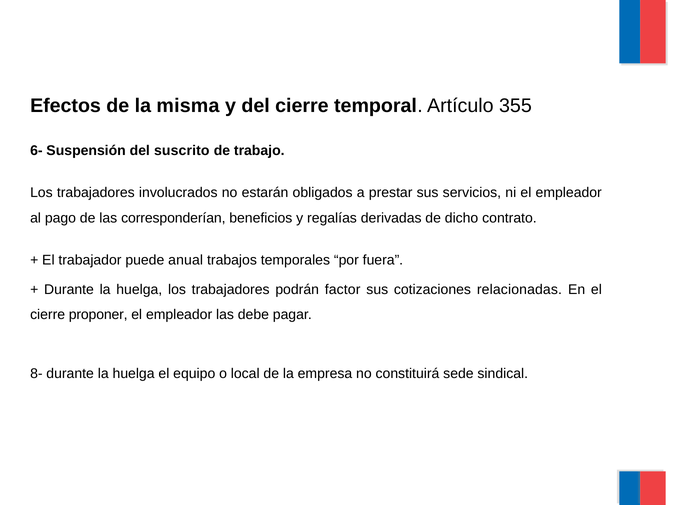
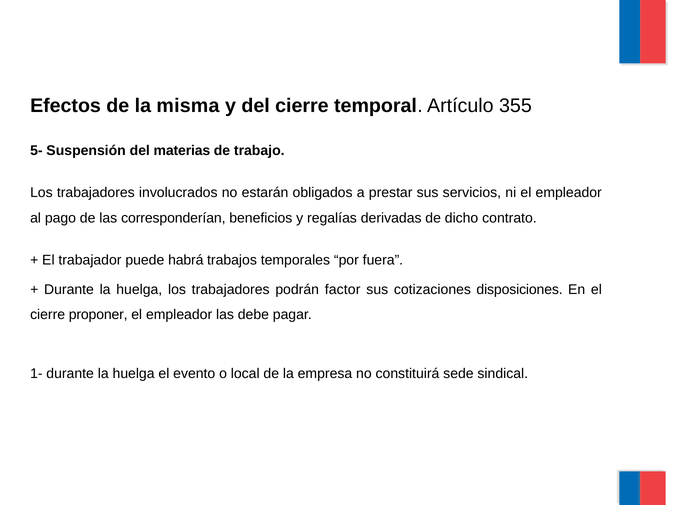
6-: 6- -> 5-
suscrito: suscrito -> materias
anual: anual -> habrá
relacionadas: relacionadas -> disposiciones
8-: 8- -> 1-
equipo: equipo -> evento
